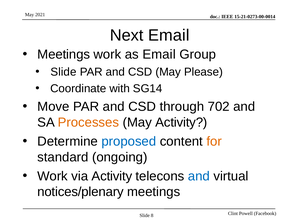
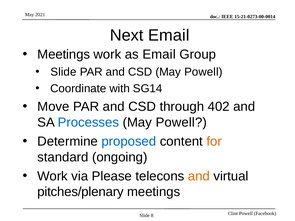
CSD May Please: Please -> Powell
702: 702 -> 402
Processes colour: orange -> blue
Activity at (181, 123): Activity -> Powell
via Activity: Activity -> Please
and at (199, 176) colour: blue -> orange
notices/plenary: notices/plenary -> pitches/plenary
